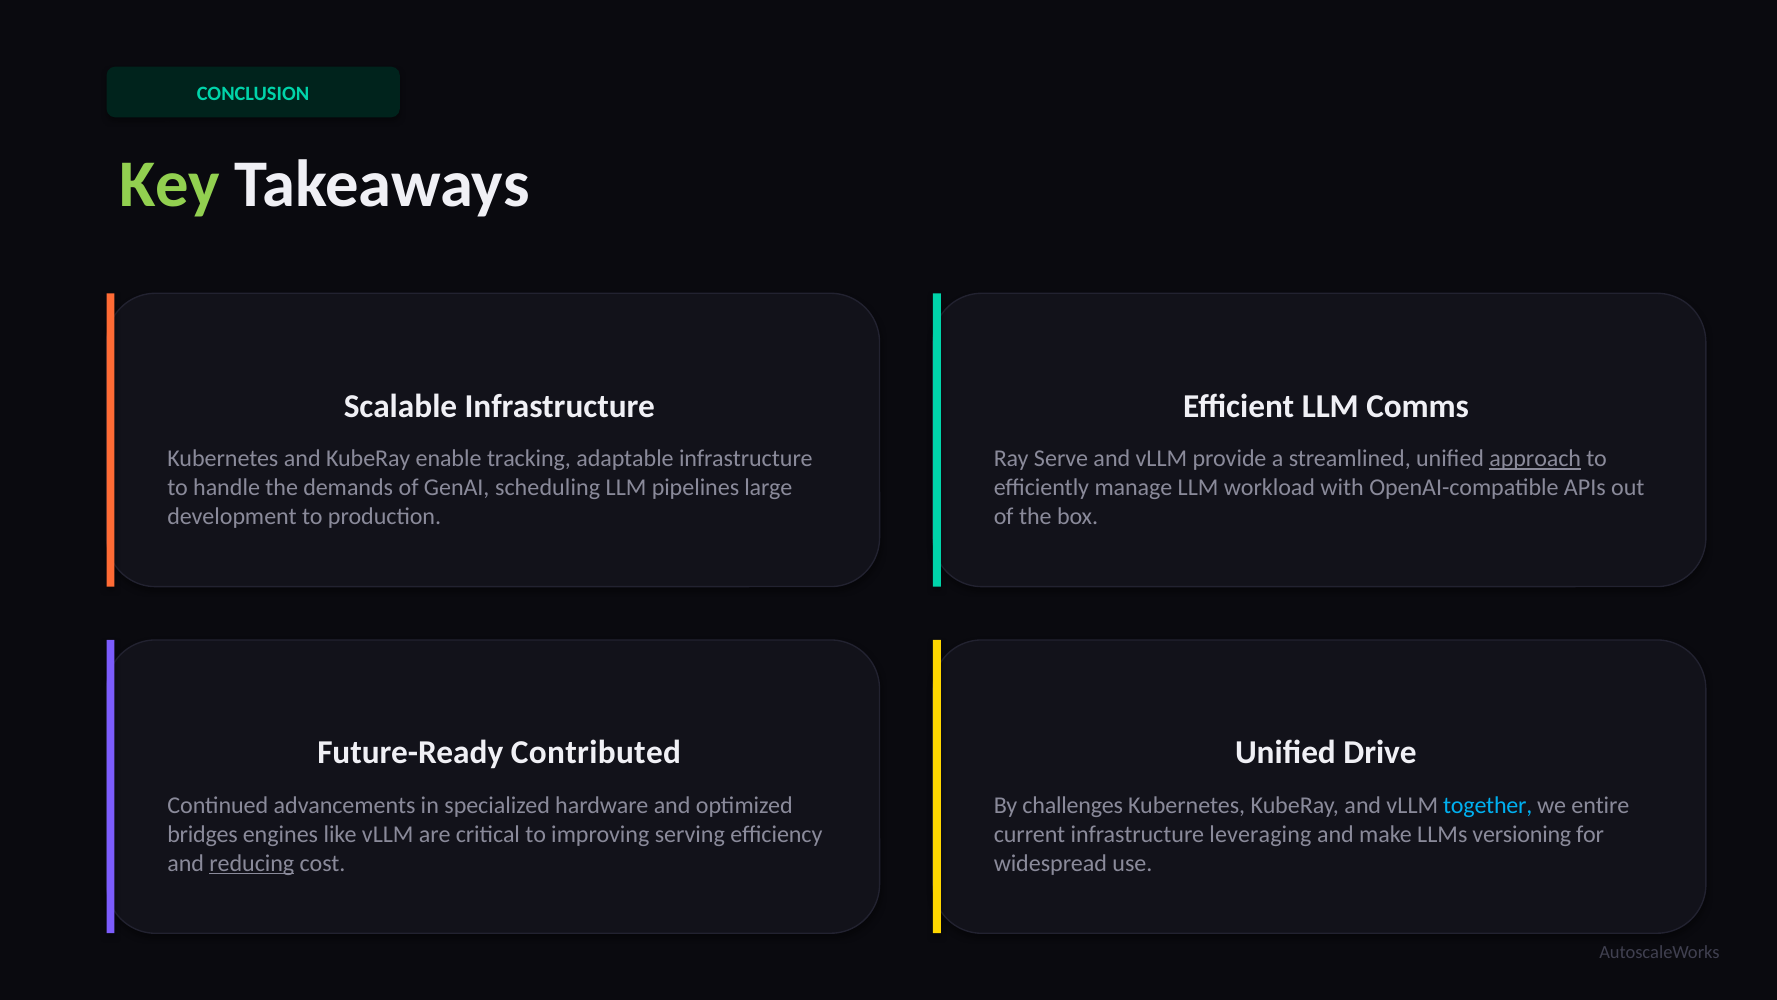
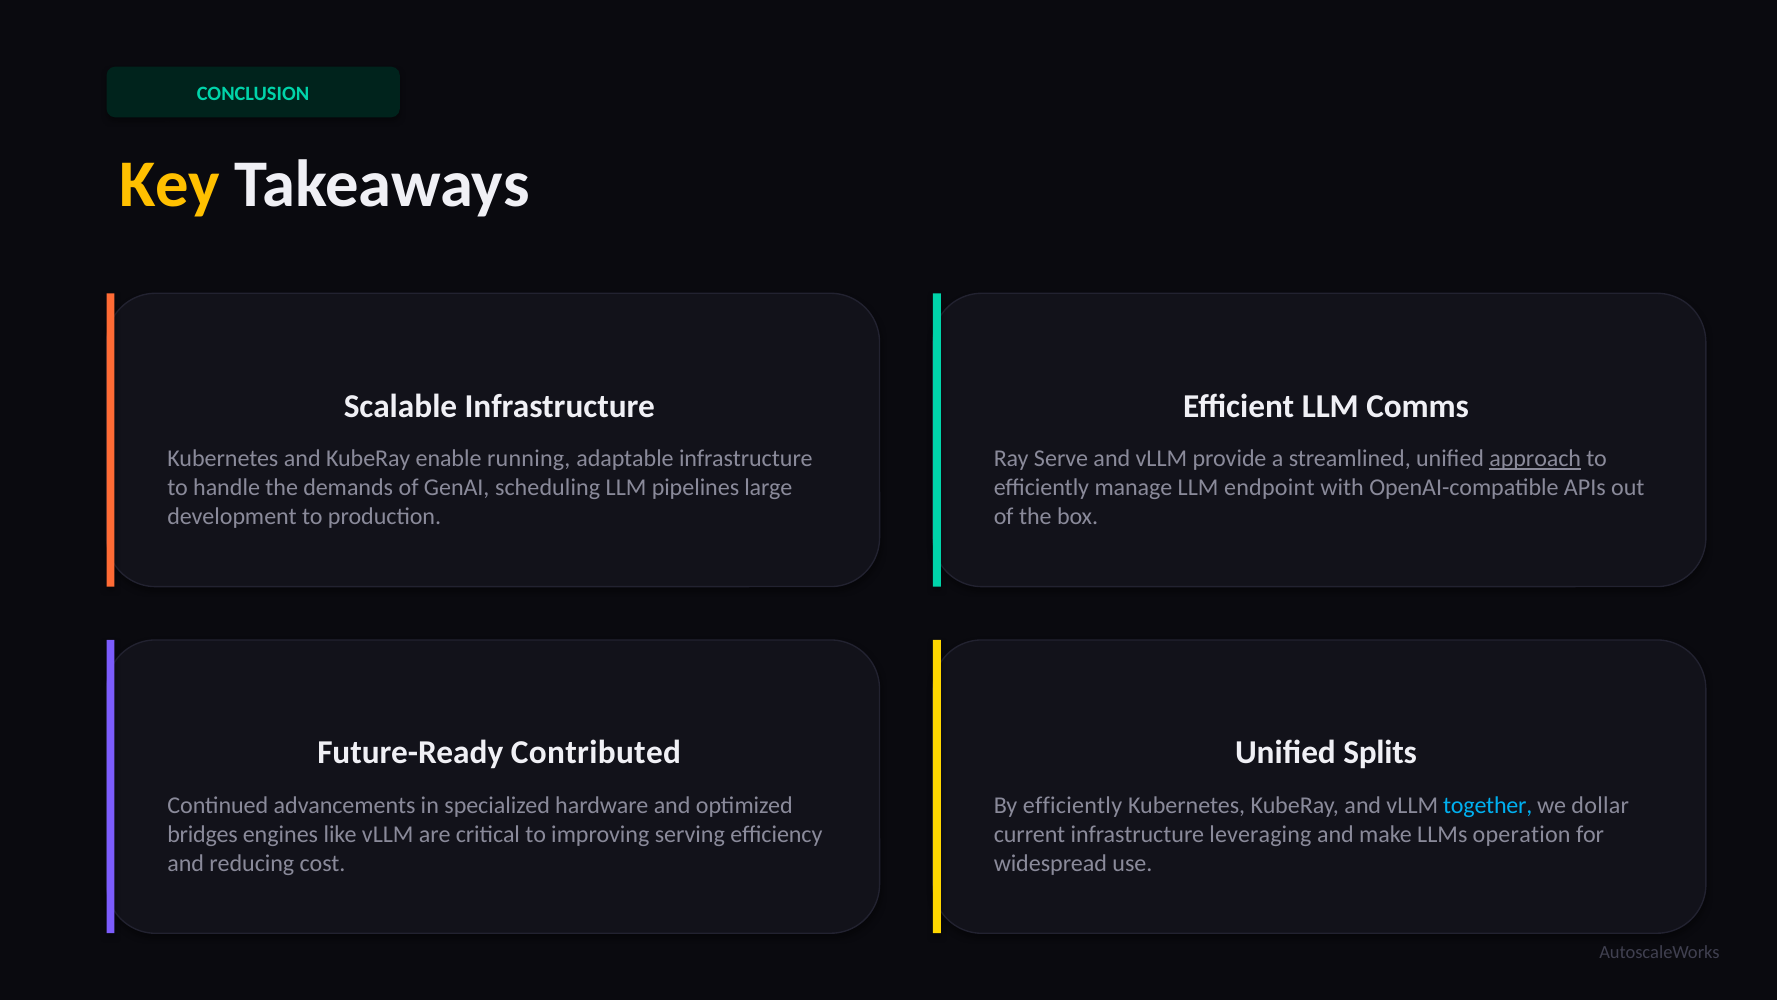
Key colour: light green -> yellow
tracking: tracking -> running
workload: workload -> endpoint
Drive: Drive -> Splits
By challenges: challenges -> efficiently
entire: entire -> dollar
versioning: versioning -> operation
reducing underline: present -> none
